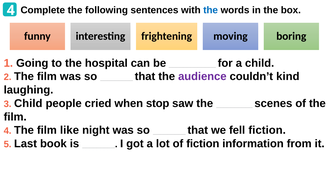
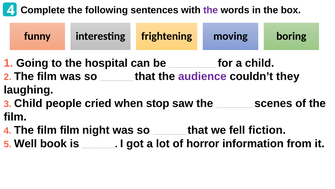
the at (211, 10) colour: blue -> purple
kind: kind -> they
film like: like -> film
Last: Last -> Well
of fiction: fiction -> horror
